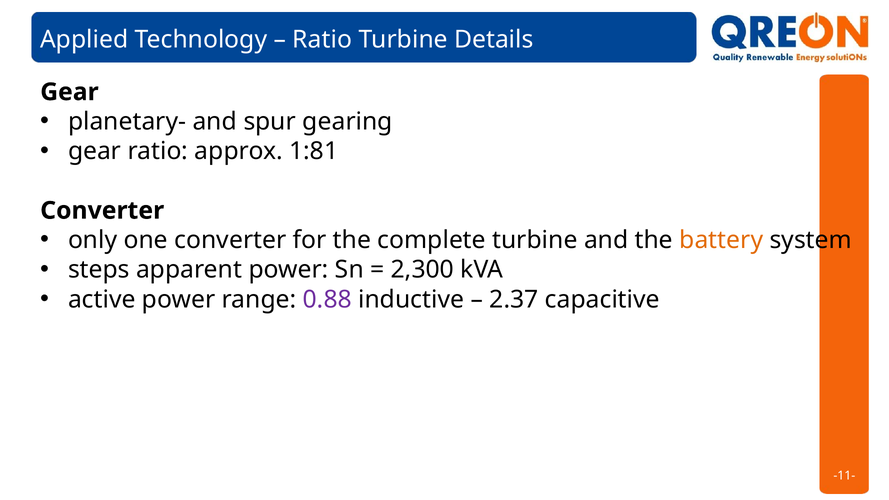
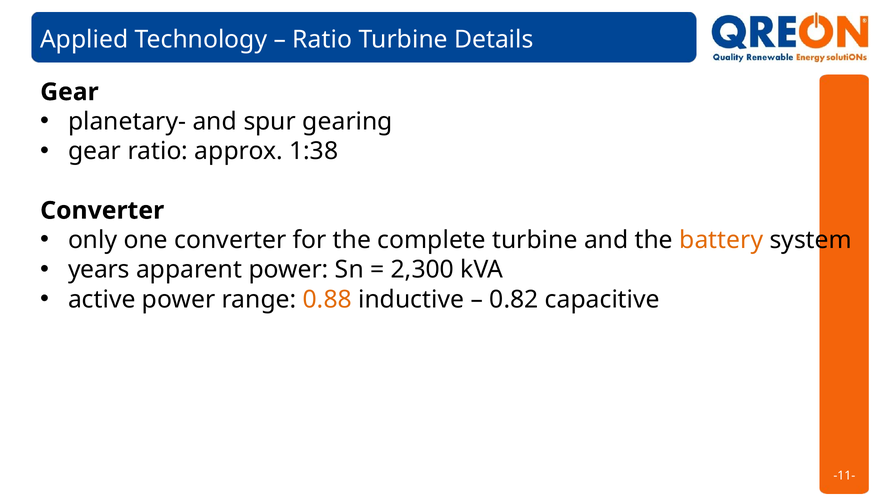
1:81: 1:81 -> 1:38
steps: steps -> years
0.88 colour: purple -> orange
2.37: 2.37 -> 0.82
